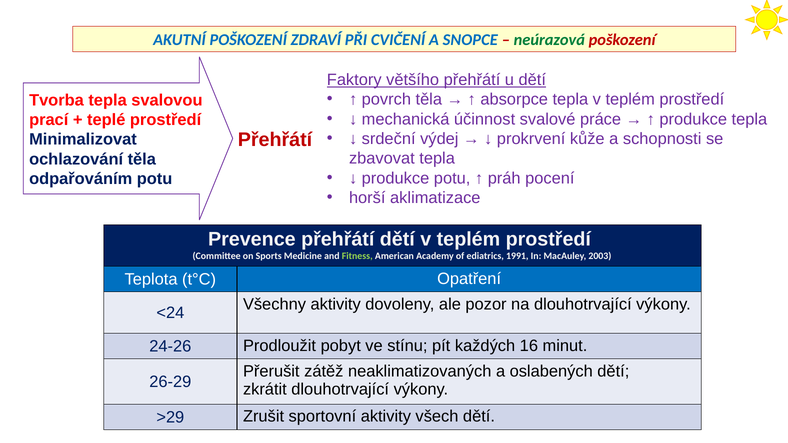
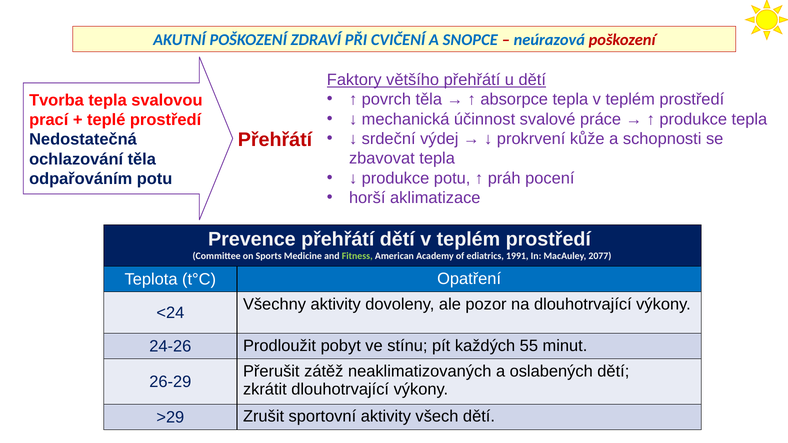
neúrazová colour: green -> blue
Minimalizovat: Minimalizovat -> Nedostatečná
2003: 2003 -> 2077
16: 16 -> 55
